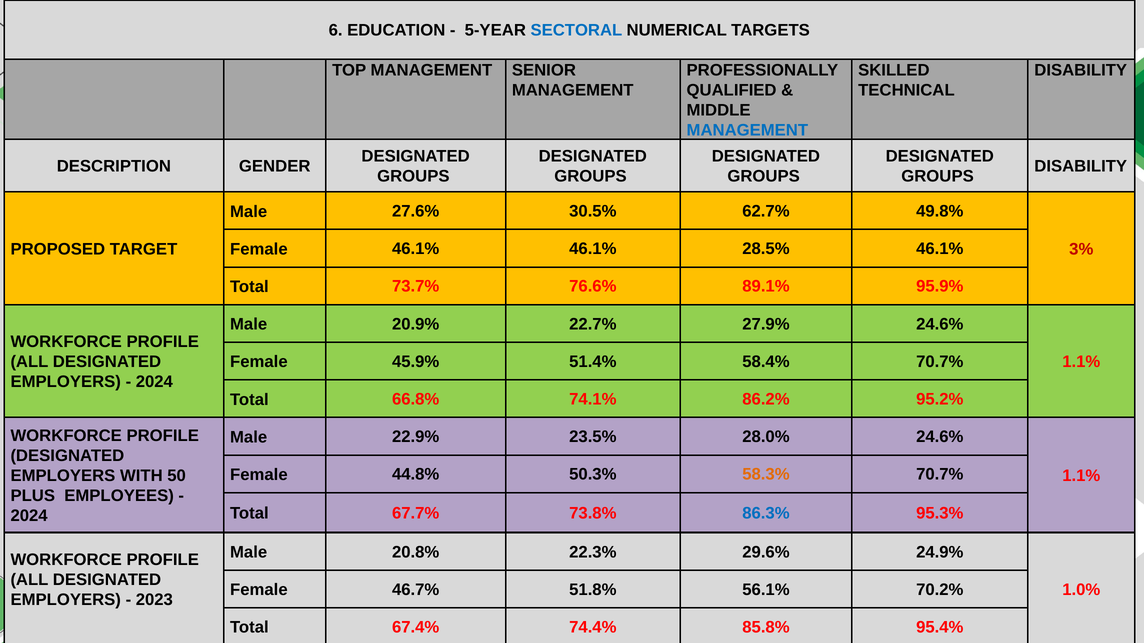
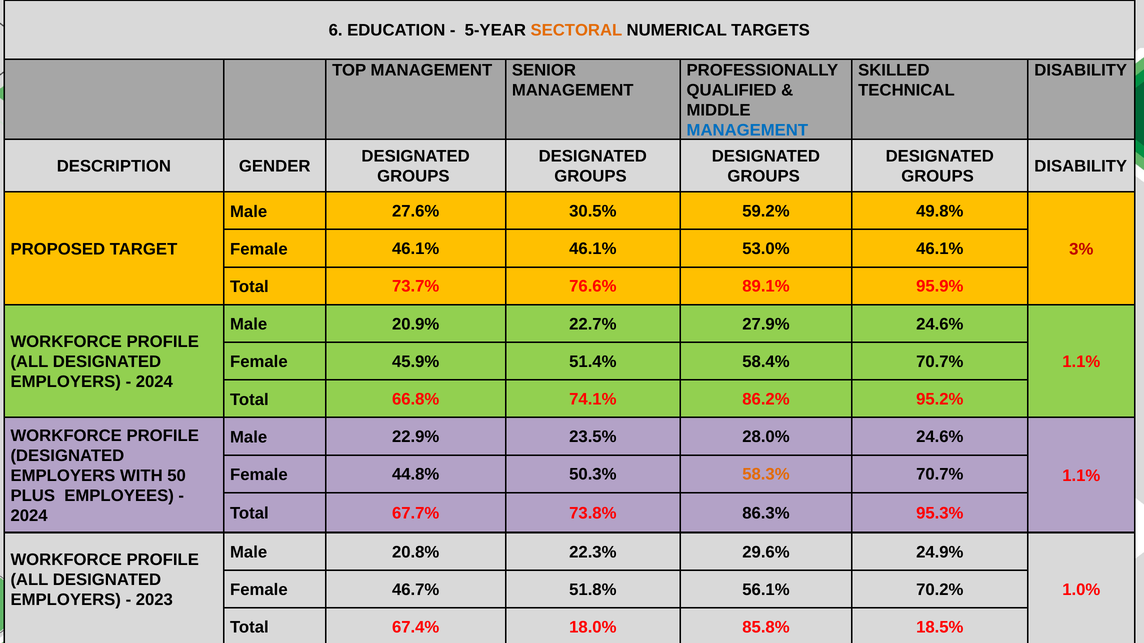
SECTORAL colour: blue -> orange
62.7%: 62.7% -> 59.2%
28.5%: 28.5% -> 53.0%
86.3% colour: blue -> black
74.4%: 74.4% -> 18.0%
95.4%: 95.4% -> 18.5%
